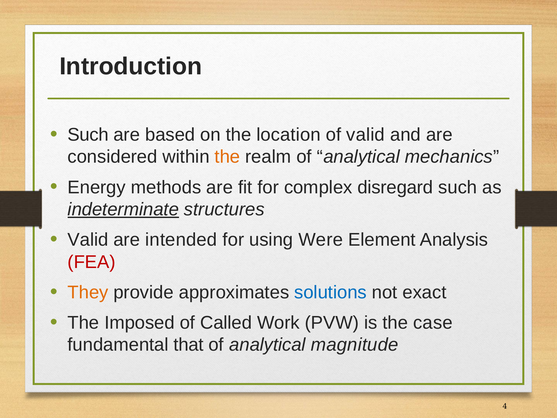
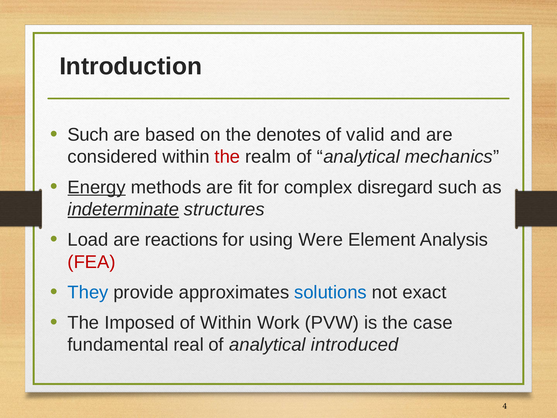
location: location -> denotes
the at (227, 157) colour: orange -> red
Energy underline: none -> present
Valid at (88, 240): Valid -> Load
intended: intended -> reactions
They colour: orange -> blue
of Called: Called -> Within
that: that -> real
magnitude: magnitude -> introduced
